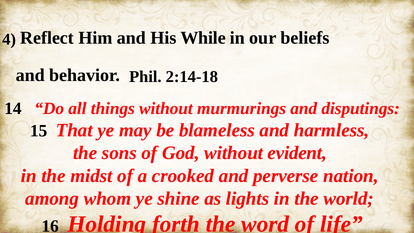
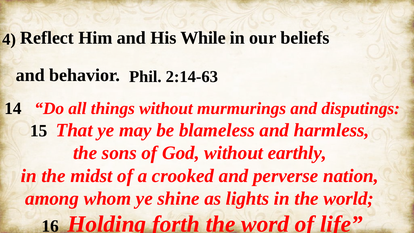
2:14-18: 2:14-18 -> 2:14-63
evident: evident -> earthly
